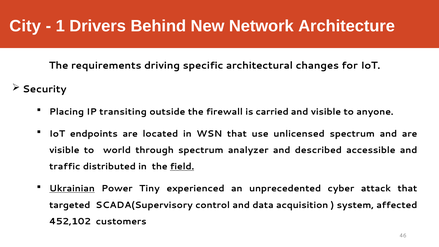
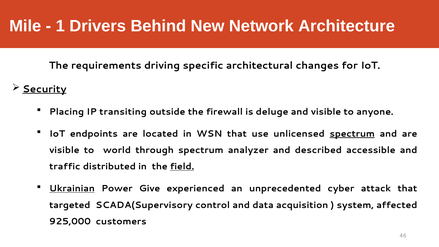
City: City -> Mile
Security underline: none -> present
carried: carried -> deluge
spectrum at (352, 134) underline: none -> present
Tiny: Tiny -> Give
452,102: 452,102 -> 925,000
